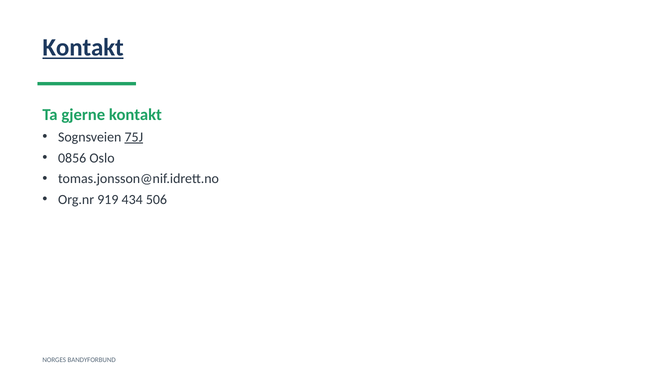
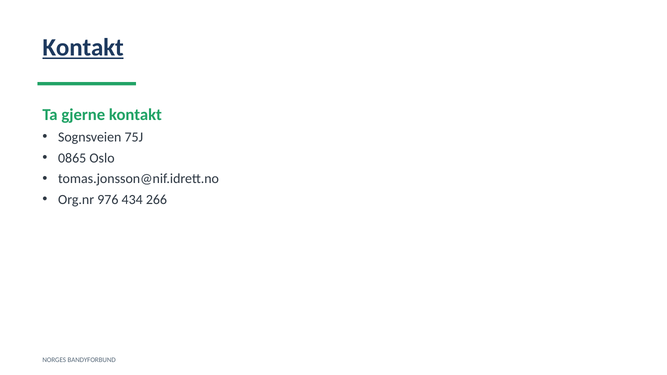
75J underline: present -> none
0856: 0856 -> 0865
919: 919 -> 976
506: 506 -> 266
